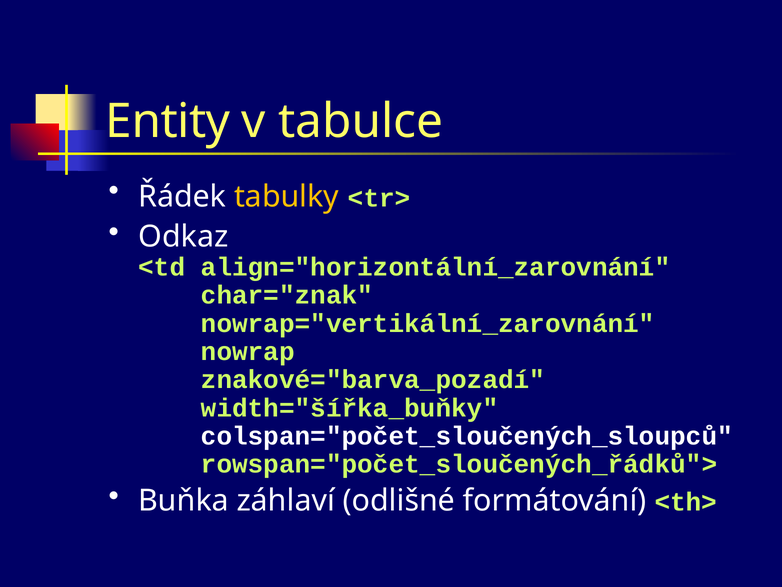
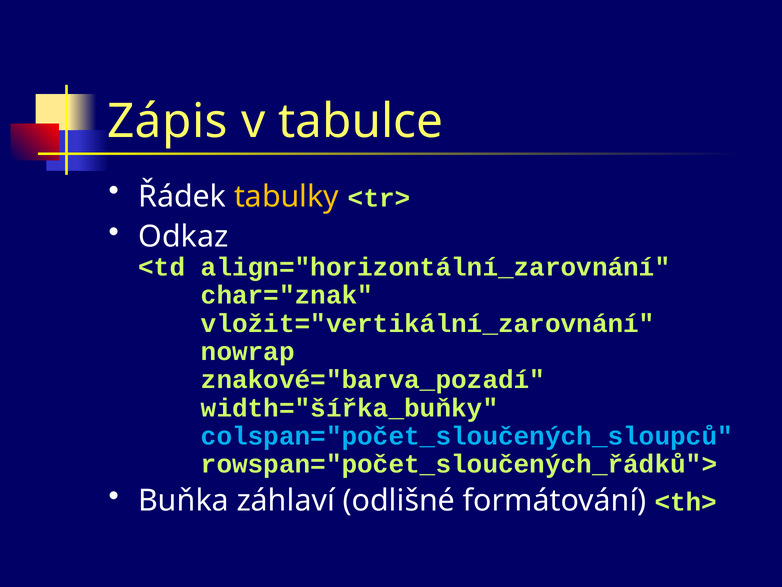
Entity: Entity -> Zápis
nowrap="vertikální_zarovnání: nowrap="vertikální_zarovnání -> vložit="vertikální_zarovnání
colspan="počet_sloučených_sloupců colour: white -> light blue
